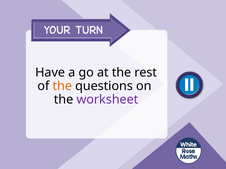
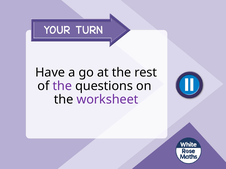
the at (62, 86) colour: orange -> purple
